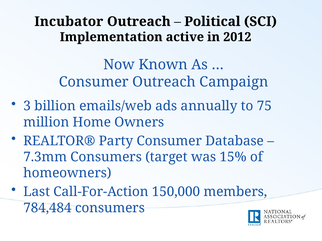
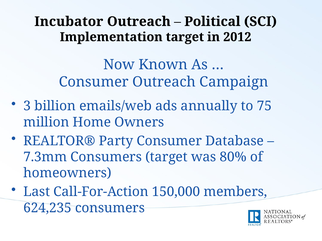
Implementation active: active -> target
15%: 15% -> 80%
784,484: 784,484 -> 624,235
